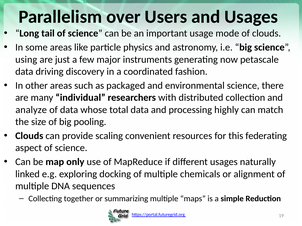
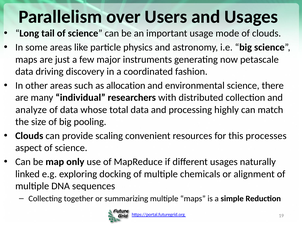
using at (26, 60): using -> maps
packaged: packaged -> allocation
federating: federating -> processes
